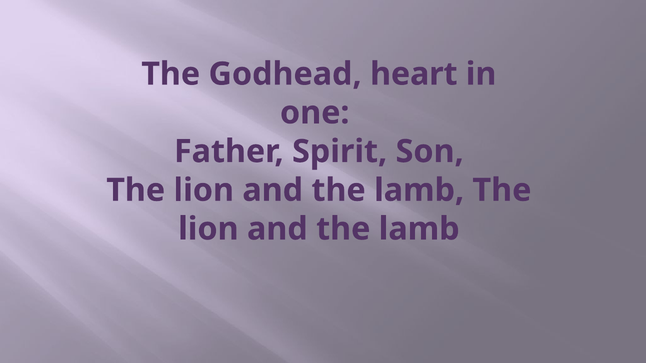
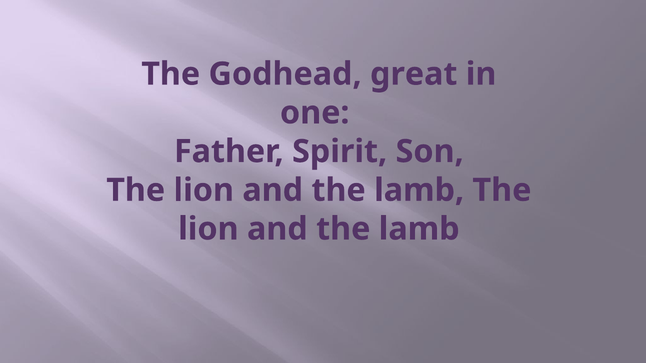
heart: heart -> great
